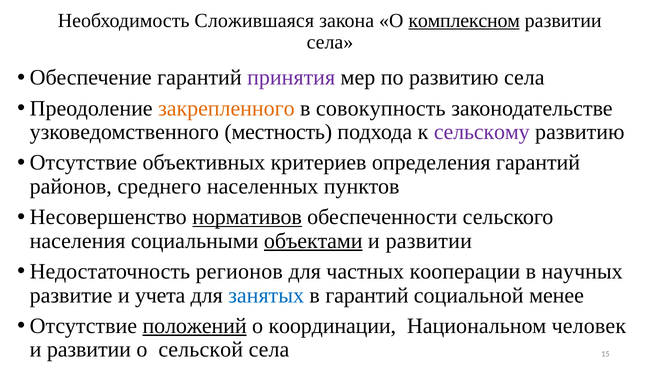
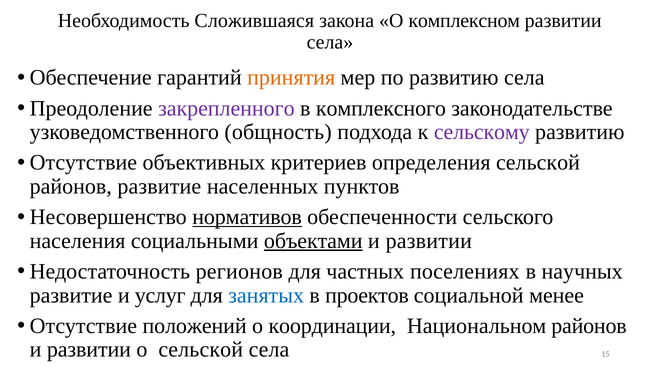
комплексном underline: present -> none
принятия colour: purple -> orange
закрепленного colour: orange -> purple
совокупность: совокупность -> комплексного
местность: местность -> общность
определения гарантий: гарантий -> сельской
районов среднего: среднего -> развитие
кооперации: кооперации -> поселениях
учета: учета -> услуг
в гарантий: гарантий -> проектов
положений underline: present -> none
Национальном человек: человек -> районов
